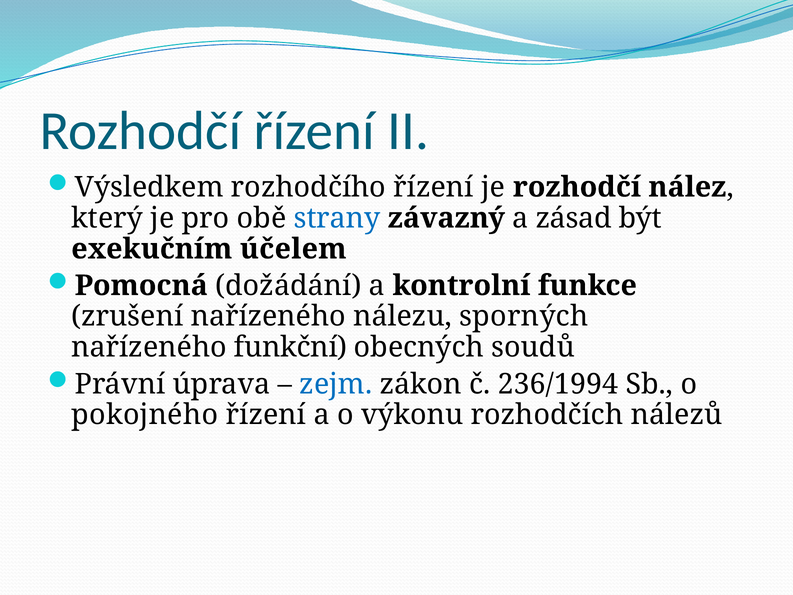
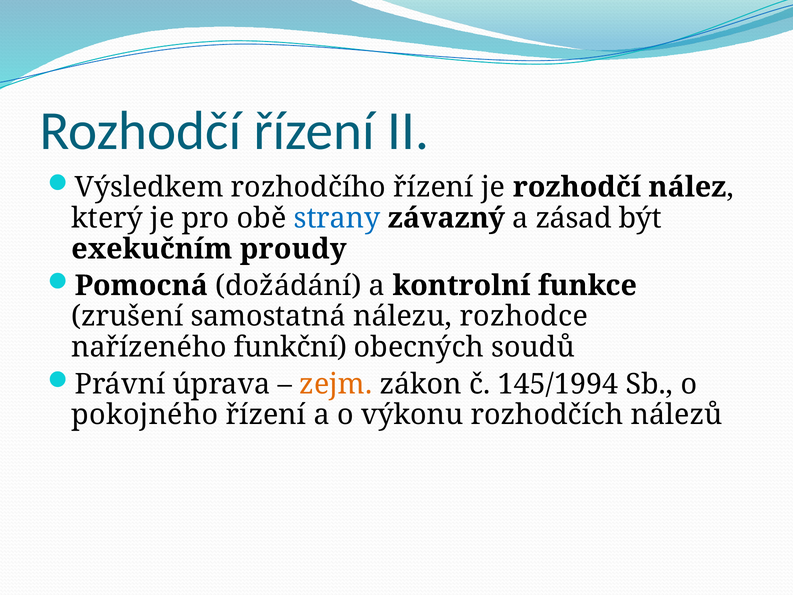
účelem: účelem -> proudy
zrušení nařízeného: nařízeného -> samostatná
sporných: sporných -> rozhodce
zejm colour: blue -> orange
236/1994: 236/1994 -> 145/1994
